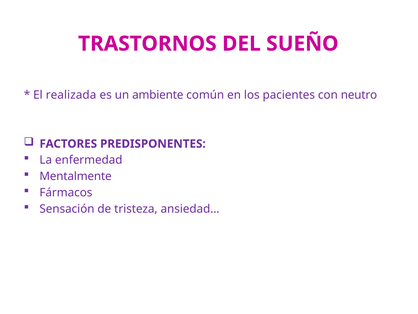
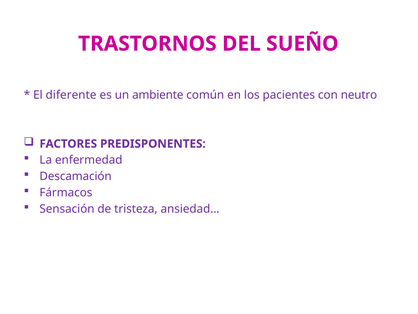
realizada: realizada -> diferente
Mentalmente: Mentalmente -> Descamación
